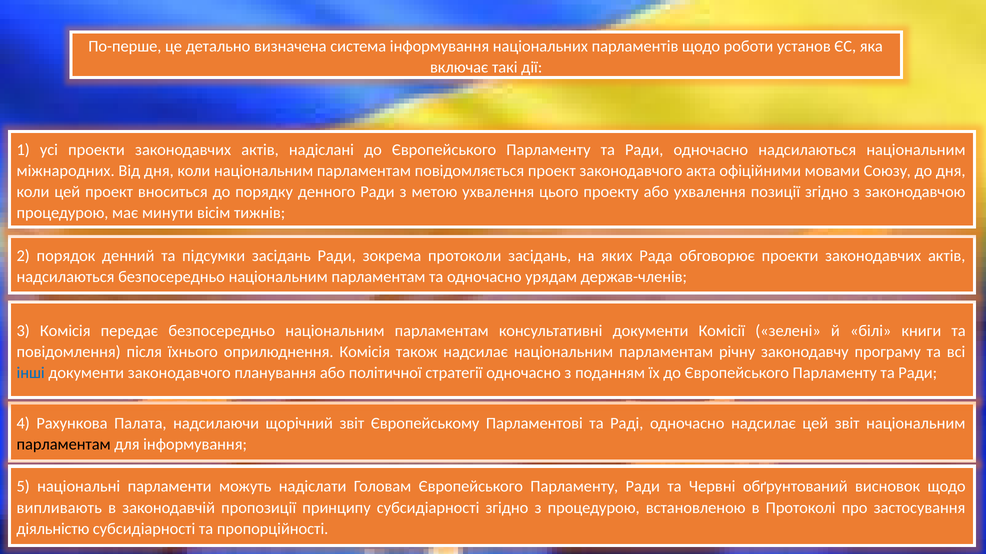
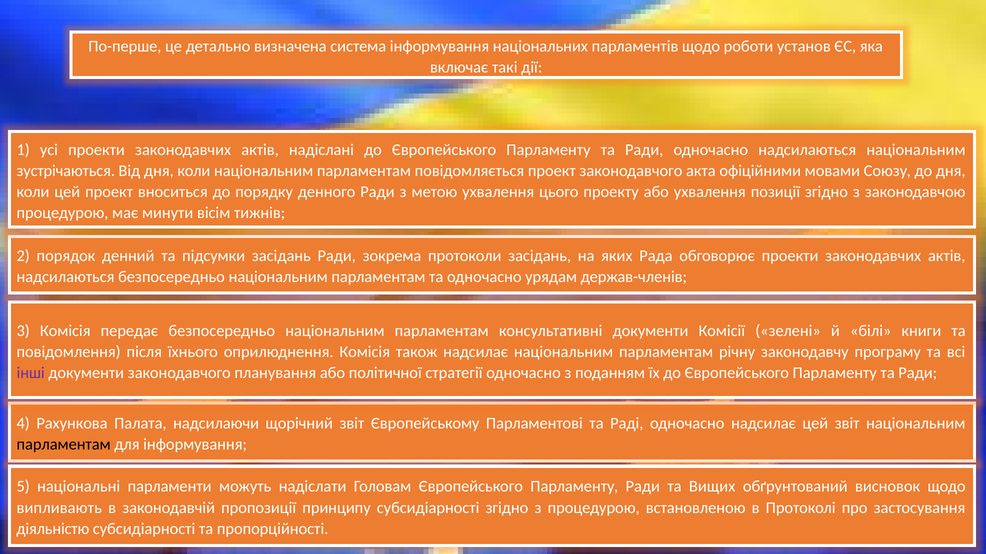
міжнародних: міжнародних -> зустрічаються
інші colour: blue -> purple
Червні: Червні -> Вищих
